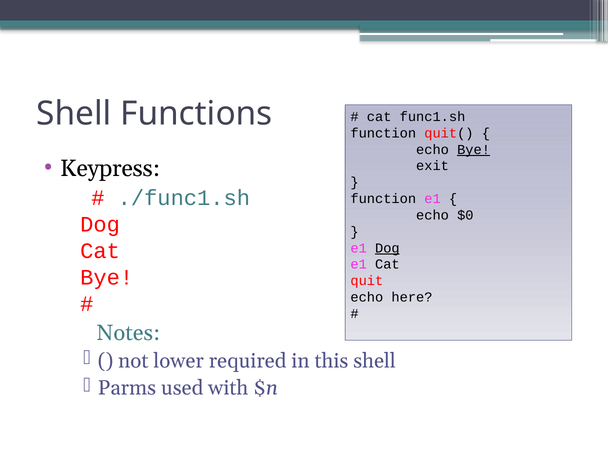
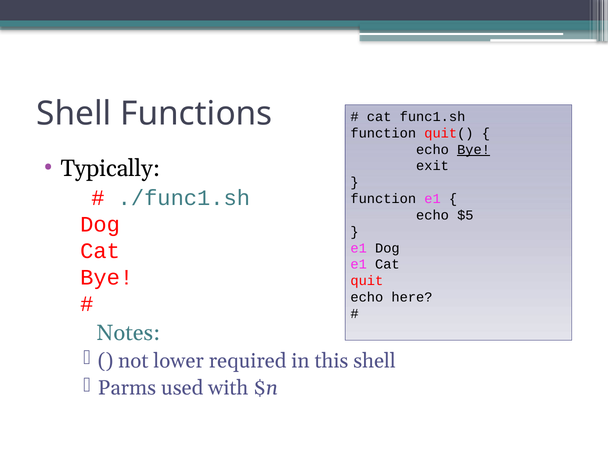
Keypress: Keypress -> Typically
$0: $0 -> $5
Dog at (387, 248) underline: present -> none
